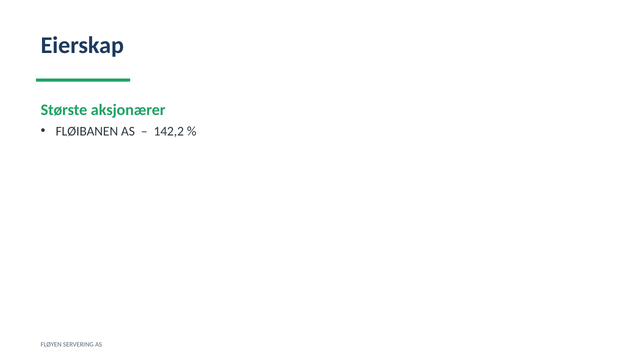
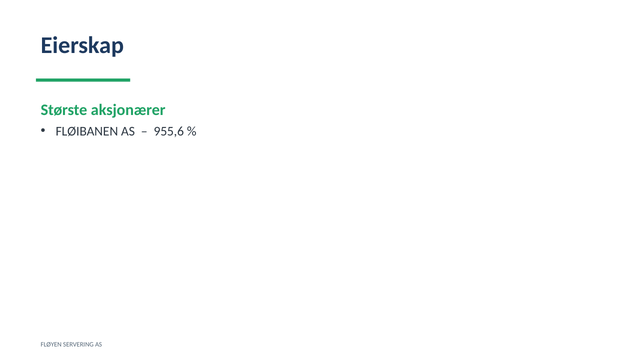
142,2: 142,2 -> 955,6
